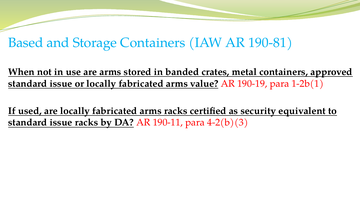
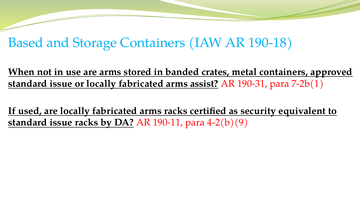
190-81: 190-81 -> 190-18
value: value -> assist
190-19: 190-19 -> 190-31
1-2b(1: 1-2b(1 -> 7-2b(1
4-2(b)(3: 4-2(b)(3 -> 4-2(b)(9
